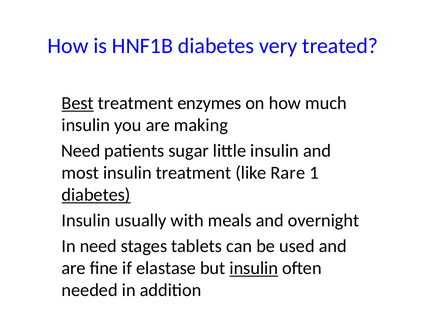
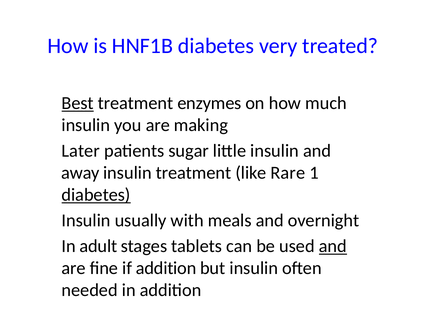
Need at (81, 151): Need -> Later
most: most -> away
In need: need -> adult
and at (333, 246) underline: none -> present
if elastase: elastase -> addition
insulin at (254, 268) underline: present -> none
